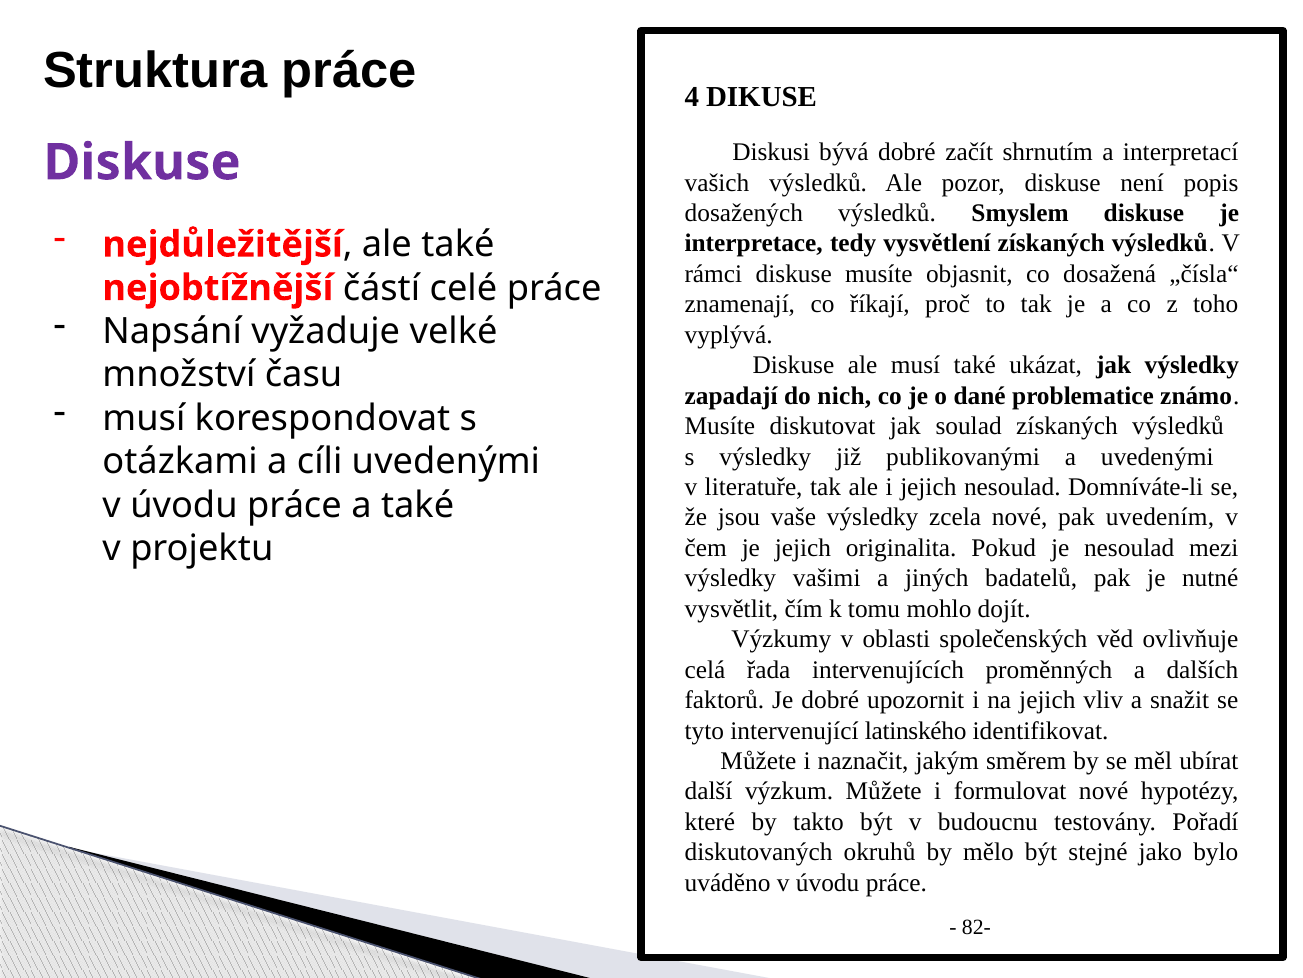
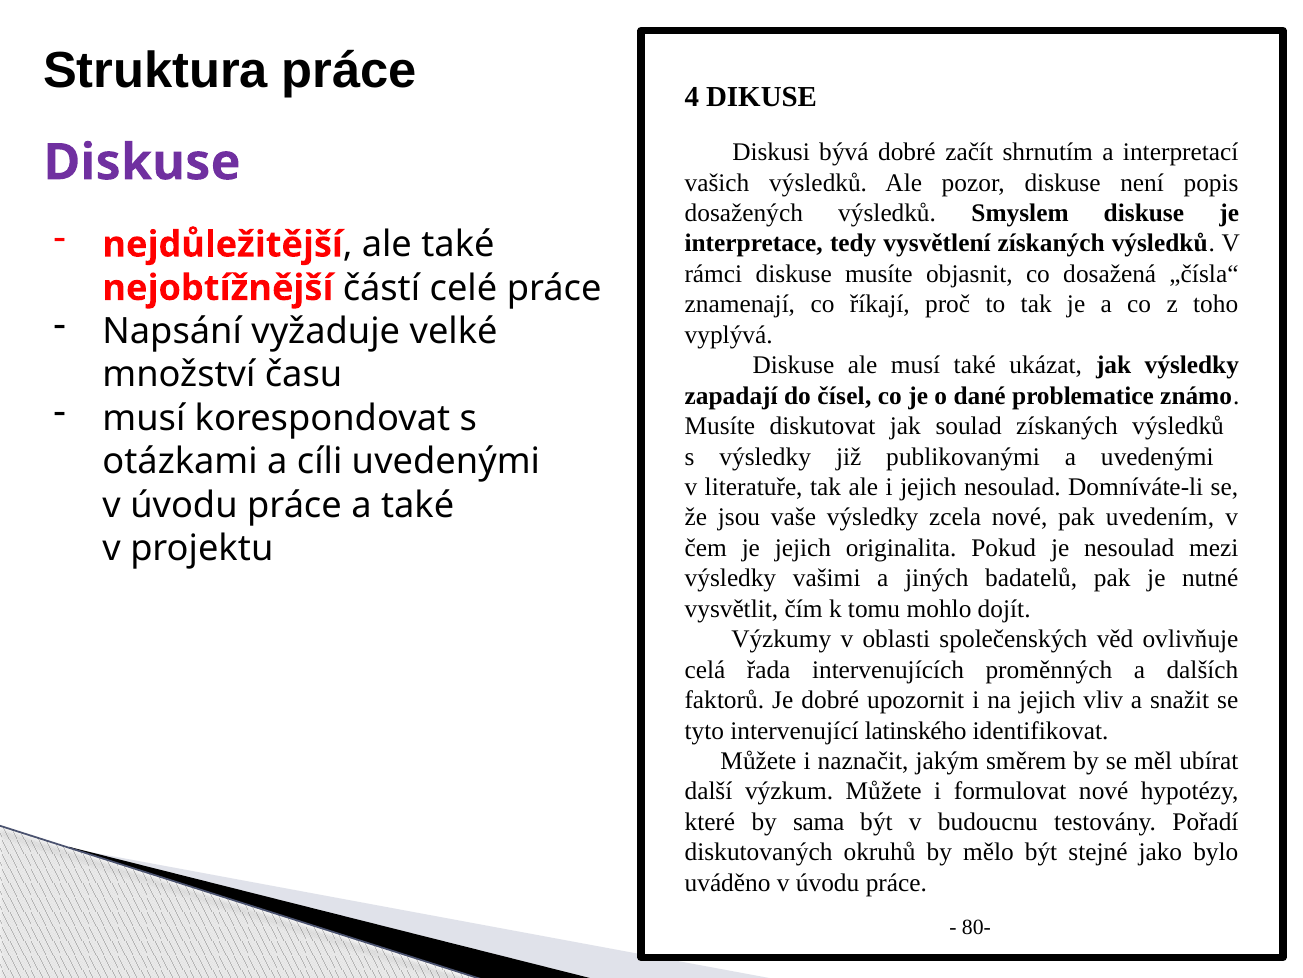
nich: nich -> čísel
takto: takto -> sama
82-: 82- -> 80-
